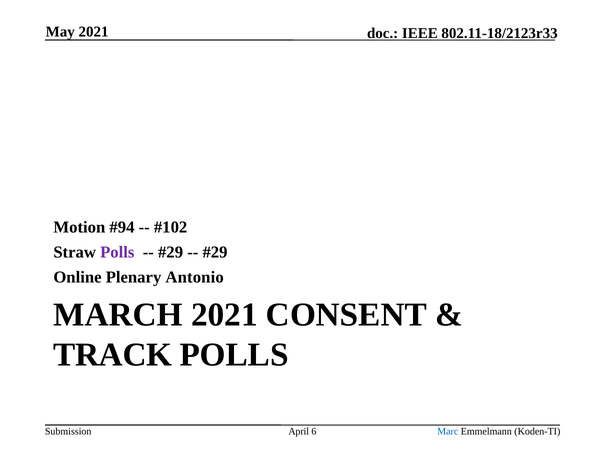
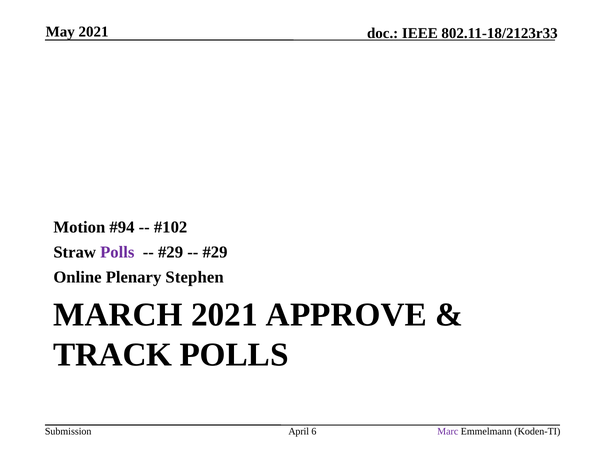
Antonio: Antonio -> Stephen
CONSENT: CONSENT -> APPROVE
Marc colour: blue -> purple
